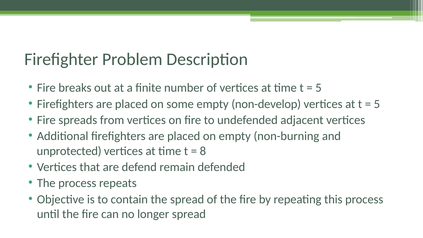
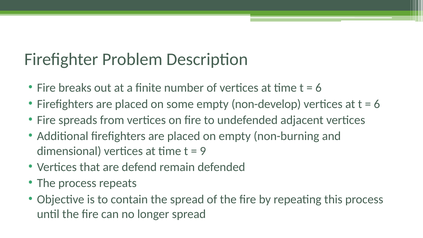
5 at (319, 88): 5 -> 6
5 at (377, 104): 5 -> 6
unprotected: unprotected -> dimensional
8: 8 -> 9
